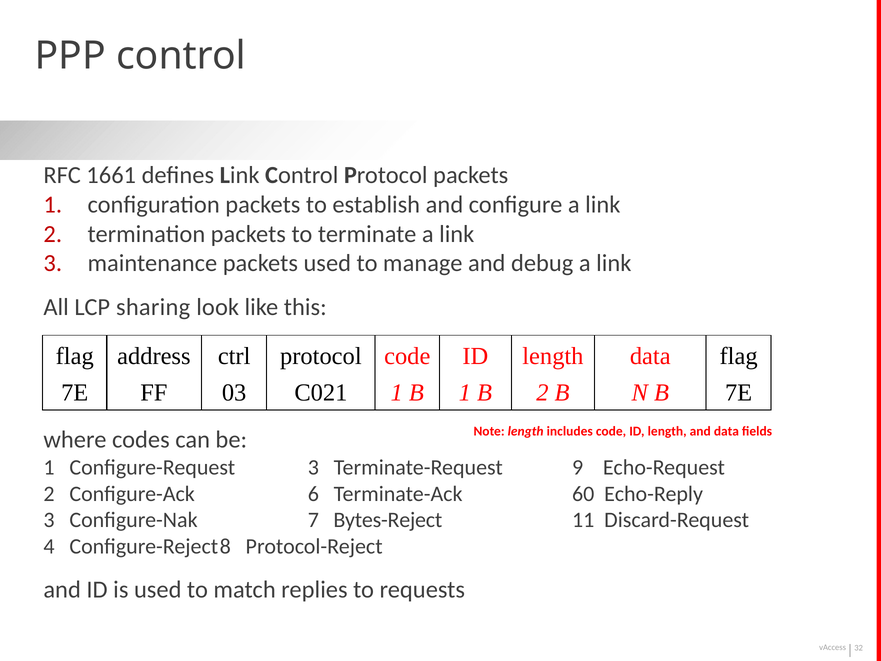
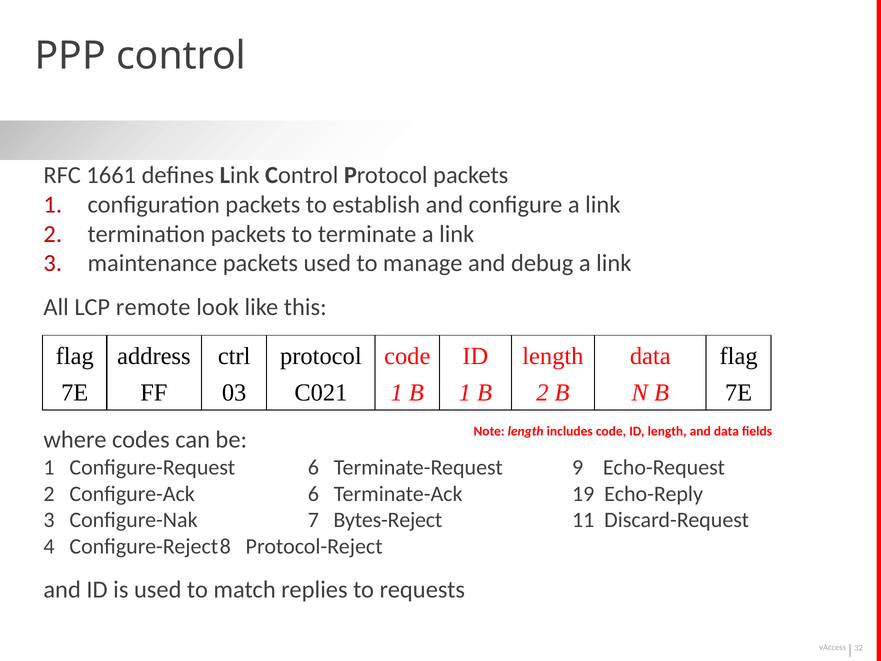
sharing: sharing -> remote
Configure-Request 3: 3 -> 6
60: 60 -> 19
